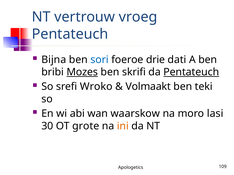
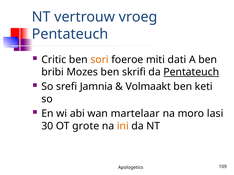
Bijna: Bijna -> Critic
sori colour: blue -> orange
drie: drie -> miti
Mozes underline: present -> none
Wroko: Wroko -> Jamnia
teki: teki -> keti
waarskow: waarskow -> martelaar
